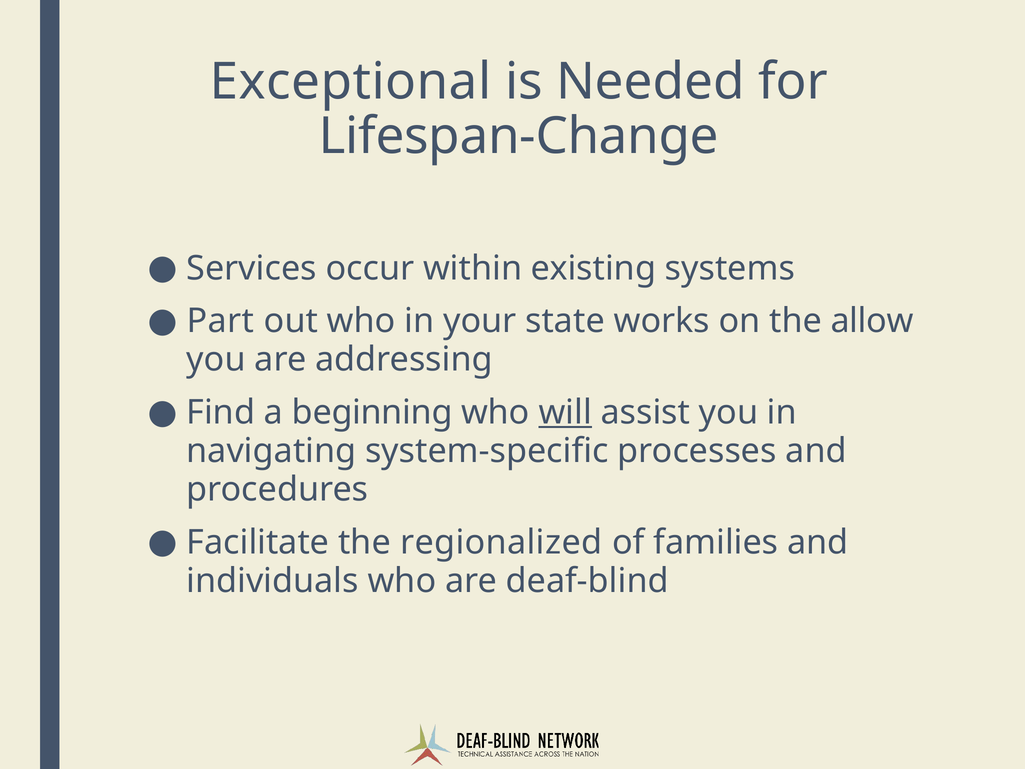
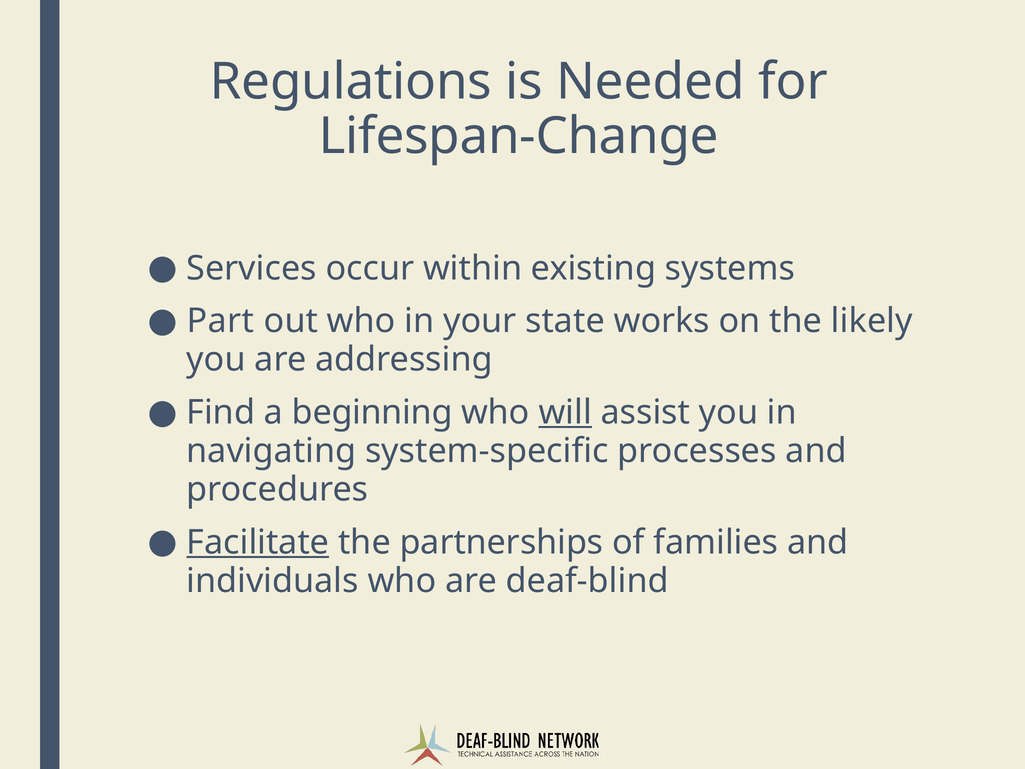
Exceptional: Exceptional -> Regulations
allow: allow -> likely
Facilitate underline: none -> present
regionalized: regionalized -> partnerships
